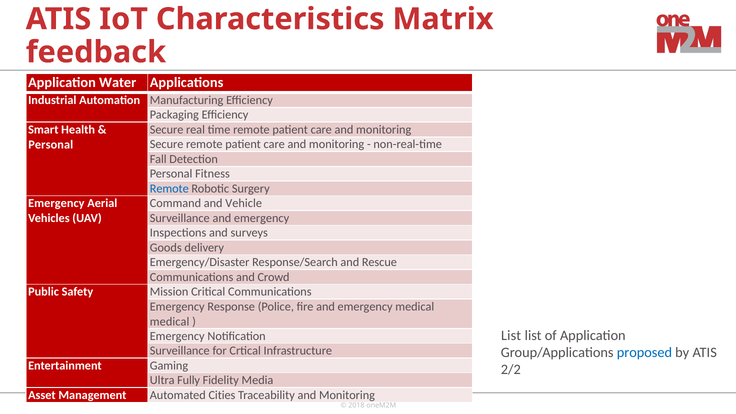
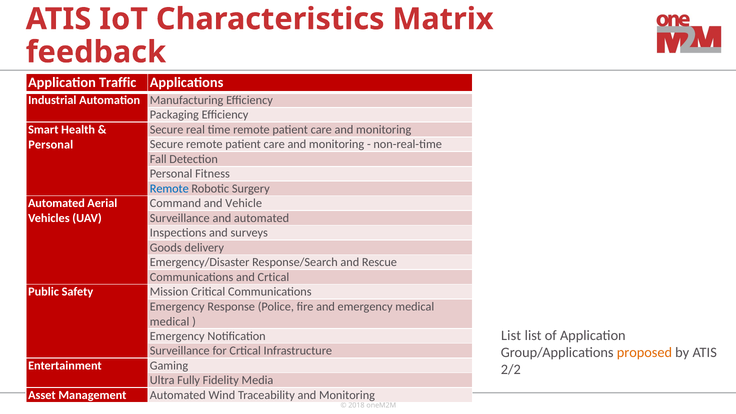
Water: Water -> Traffic
Emergency at (56, 203): Emergency -> Automated
Surveillance and emergency: emergency -> automated
and Crowd: Crowd -> Crtical
proposed colour: blue -> orange
Cities: Cities -> Wind
